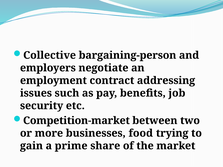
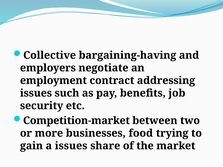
bargaining-person: bargaining-person -> bargaining-having
a prime: prime -> issues
